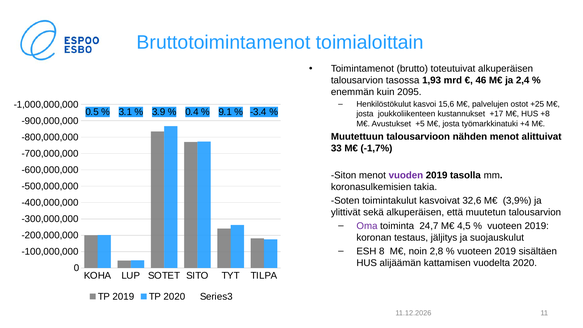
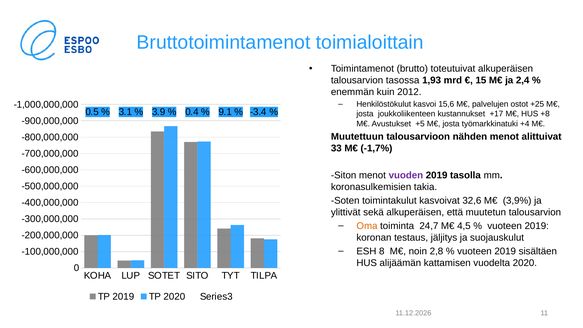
46: 46 -> 15
2095: 2095 -> 2012
Oma colour: purple -> orange
